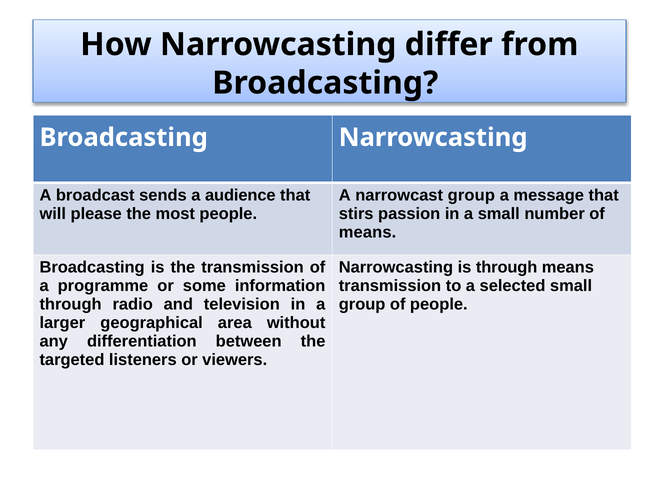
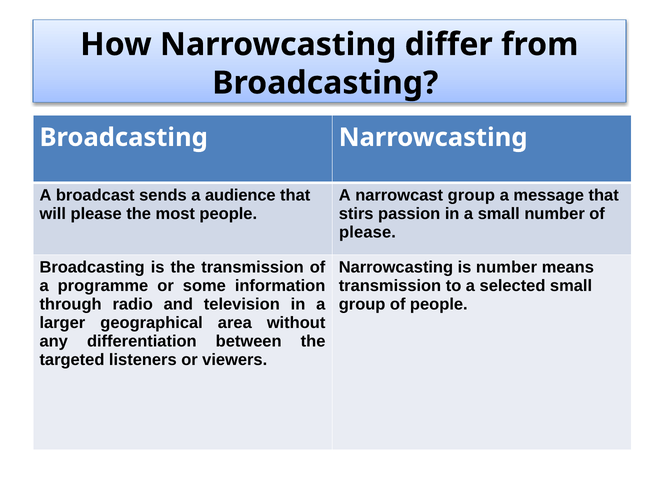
means at (368, 233): means -> please
is through: through -> number
